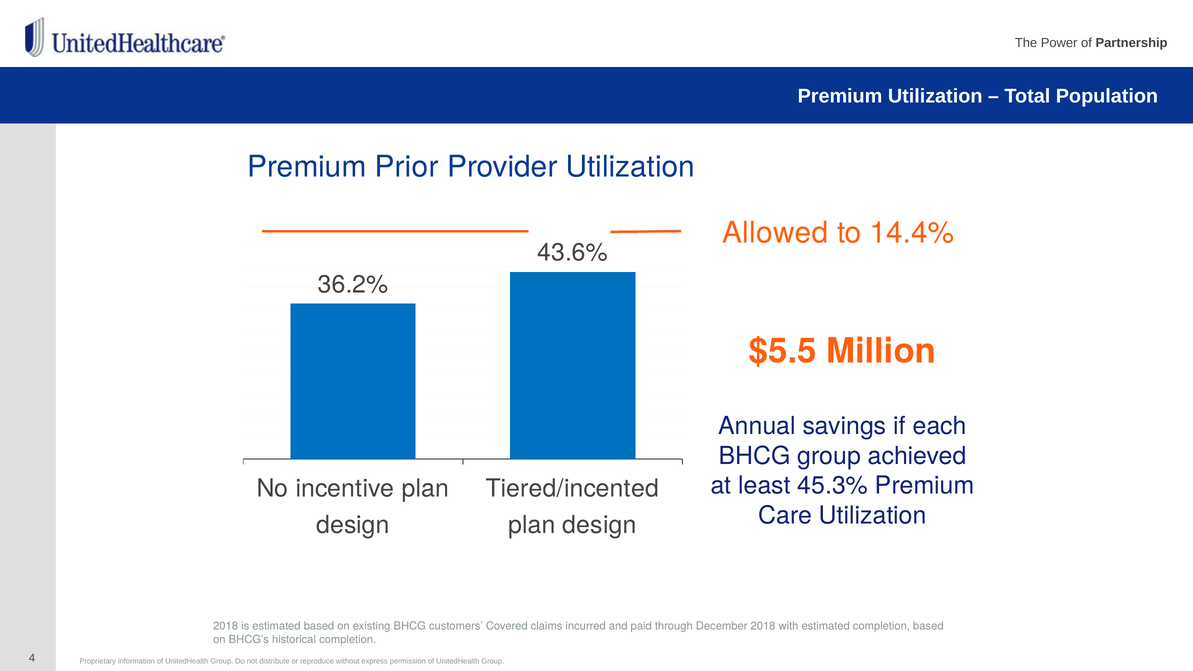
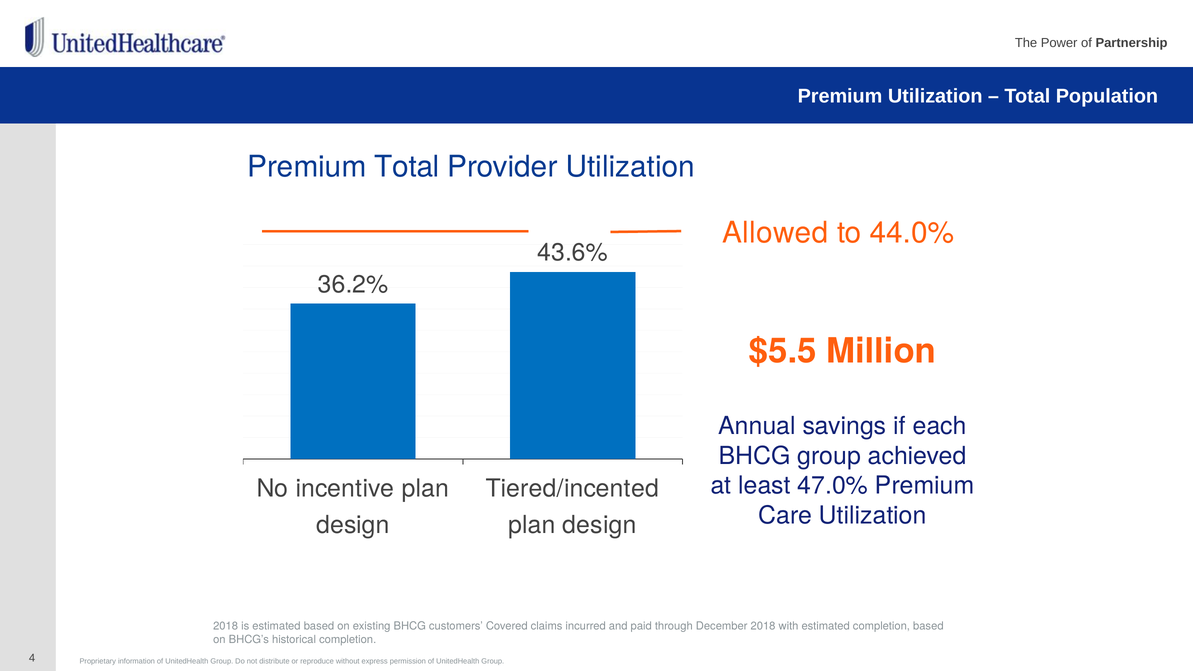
Premium Prior: Prior -> Total
14.4%: 14.4% -> 44.0%
45.3%: 45.3% -> 47.0%
